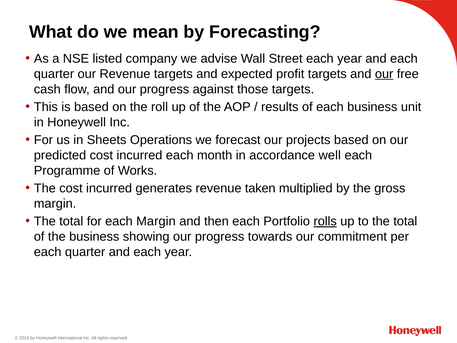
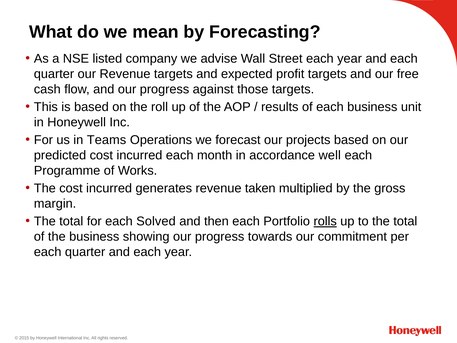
our at (384, 74) underline: present -> none
Sheets: Sheets -> Teams
each Margin: Margin -> Solved
